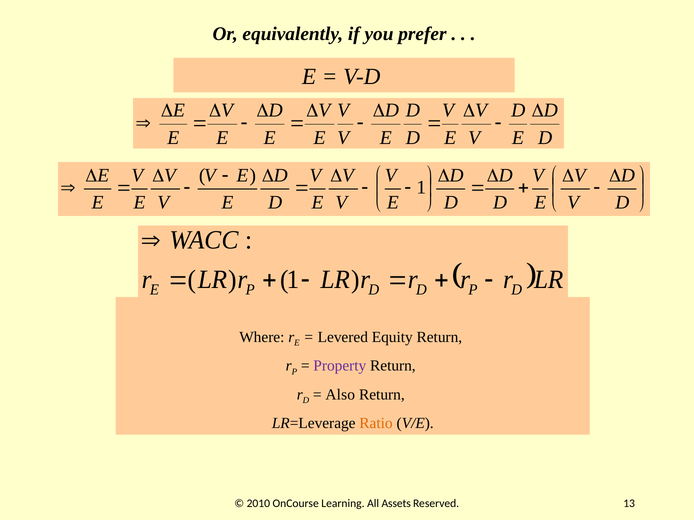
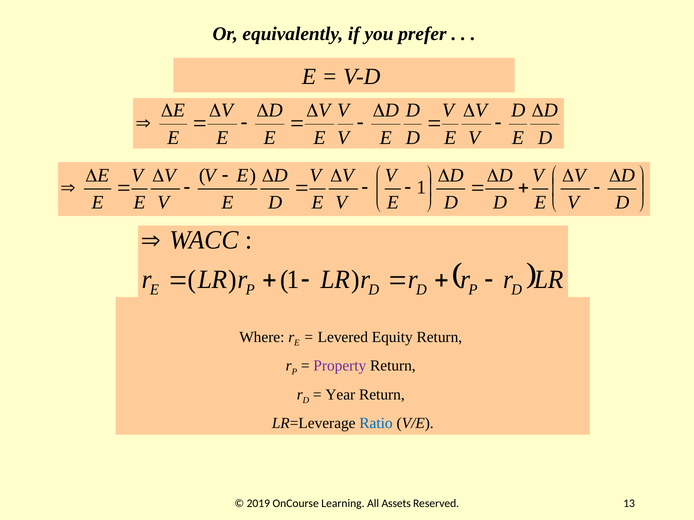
Also: Also -> Year
Ratio colour: orange -> blue
2010: 2010 -> 2019
